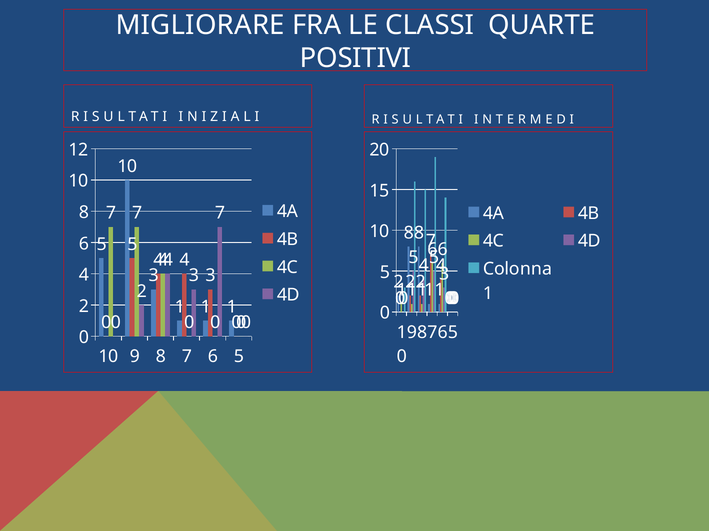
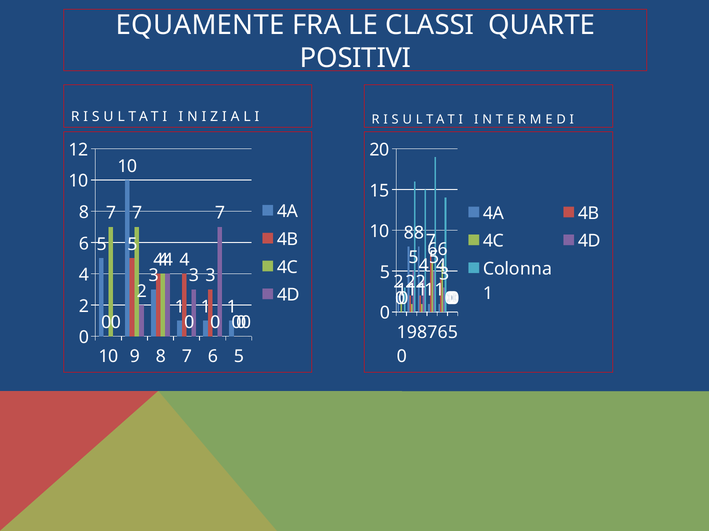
MIGLIORARE: MIGLIORARE -> EQUAMENTE
